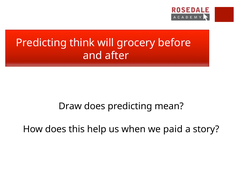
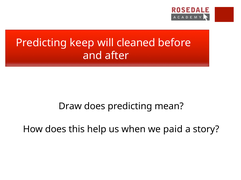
think: think -> keep
grocery: grocery -> cleaned
